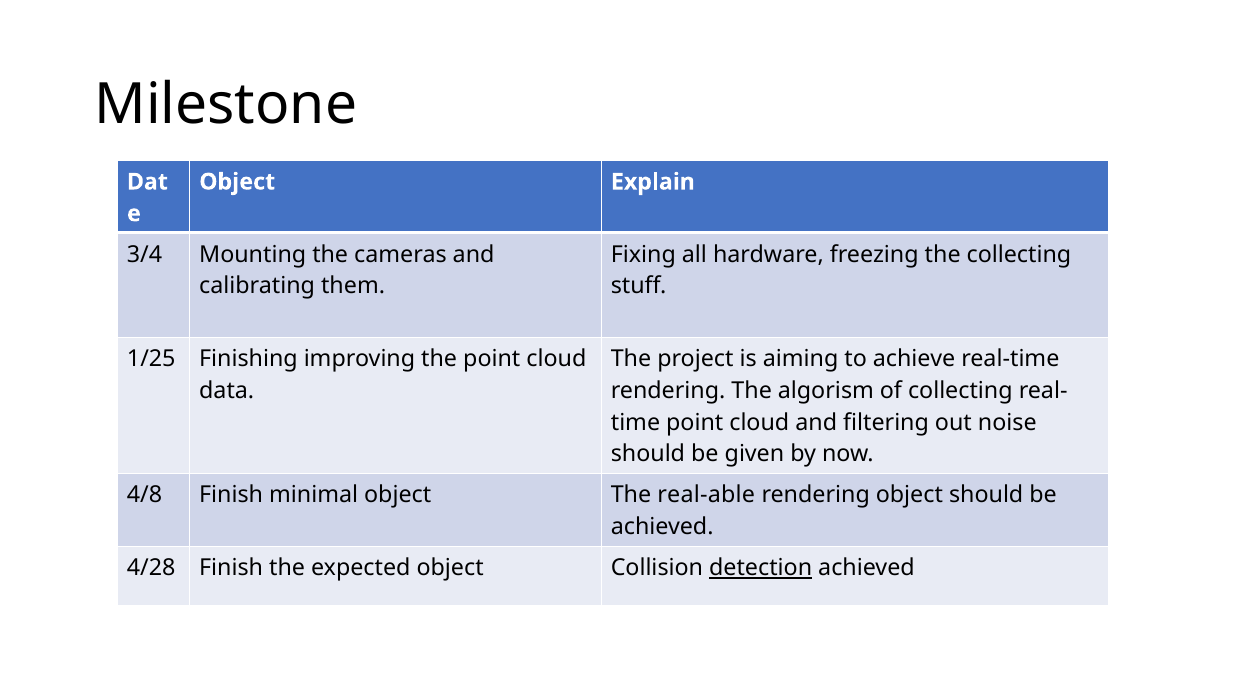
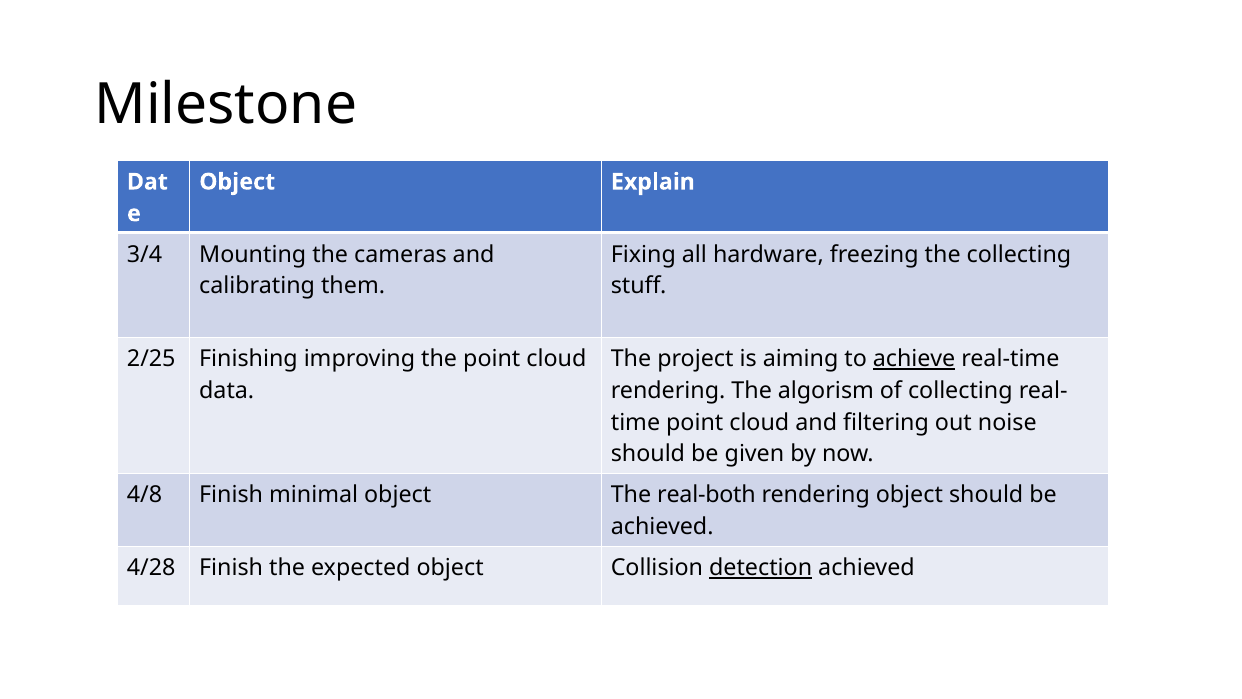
1/25: 1/25 -> 2/25
achieve underline: none -> present
real-able: real-able -> real-both
